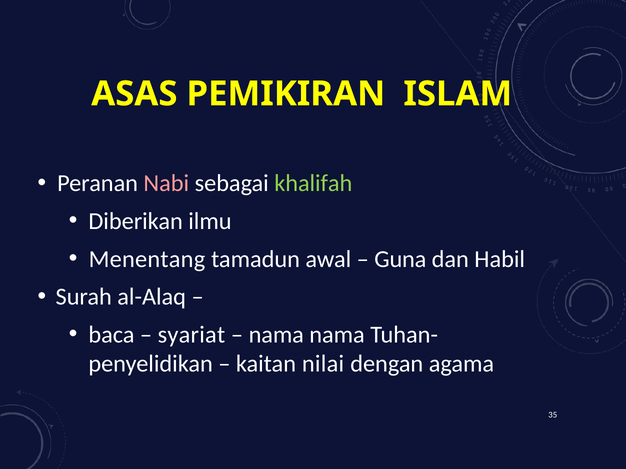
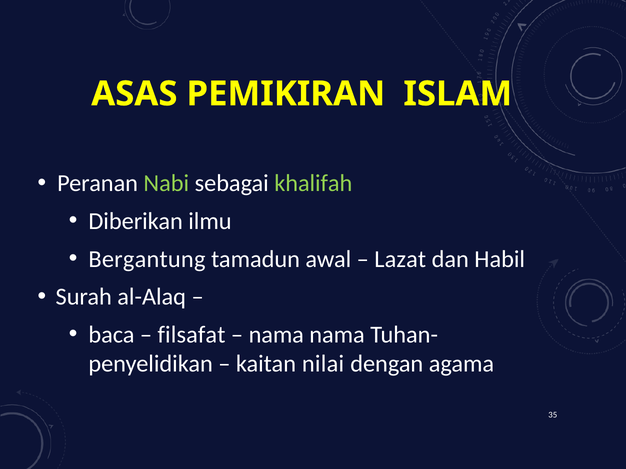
Nabi colour: pink -> light green
Menentang: Menentang -> Bergantung
Guna: Guna -> Lazat
syariat: syariat -> filsafat
